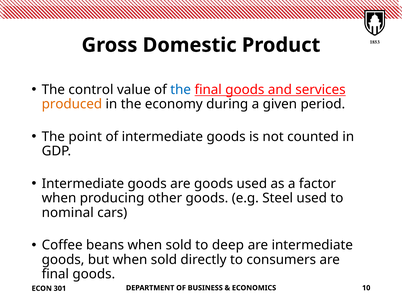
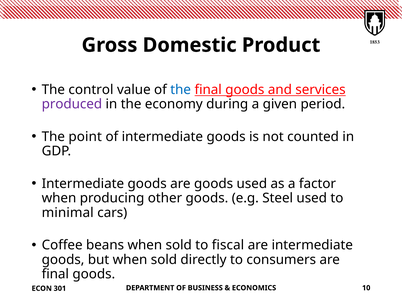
produced colour: orange -> purple
nominal: nominal -> minimal
deep: deep -> fiscal
